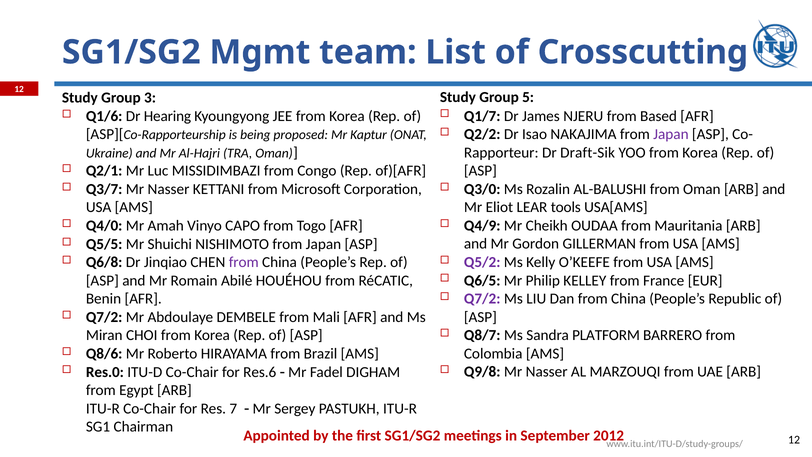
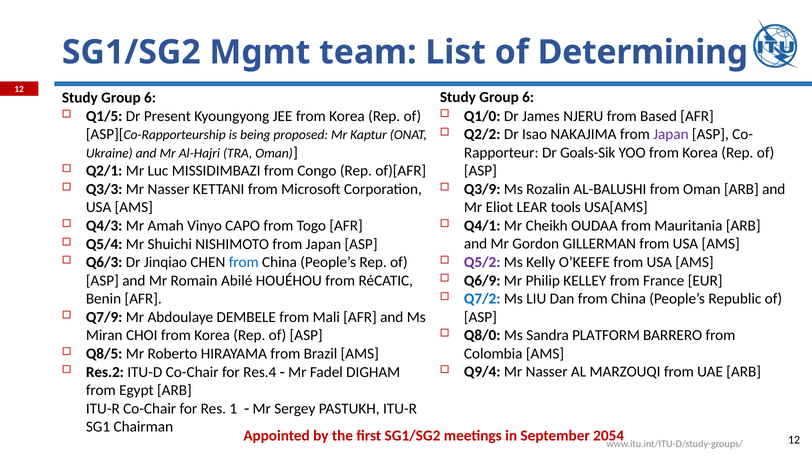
Crosscutting: Crosscutting -> Determining
5 at (528, 97): 5 -> 6
3 at (150, 97): 3 -> 6
Q1/7: Q1/7 -> Q1/0
Q1/6: Q1/6 -> Q1/5
Hearing: Hearing -> Present
Draft-Sik: Draft-Sik -> Goals-Sik
Q3/0: Q3/0 -> Q3/9
Q3/7: Q3/7 -> Q3/3
Q4/9: Q4/9 -> Q4/1
Q4/0: Q4/0 -> Q4/3
Q5/5: Q5/5 -> Q5/4
Q6/8: Q6/8 -> Q6/3
from at (244, 262) colour: purple -> blue
Q6/5: Q6/5 -> Q6/9
Q7/2 at (482, 299) colour: purple -> blue
Q7/2 at (104, 317): Q7/2 -> Q7/9
Q8/7: Q8/7 -> Q8/0
Q8/6: Q8/6 -> Q8/5
Q9/8: Q9/8 -> Q9/4
Res.0: Res.0 -> Res.2
Res.6: Res.6 -> Res.4
7: 7 -> 1
2012: 2012 -> 2054
